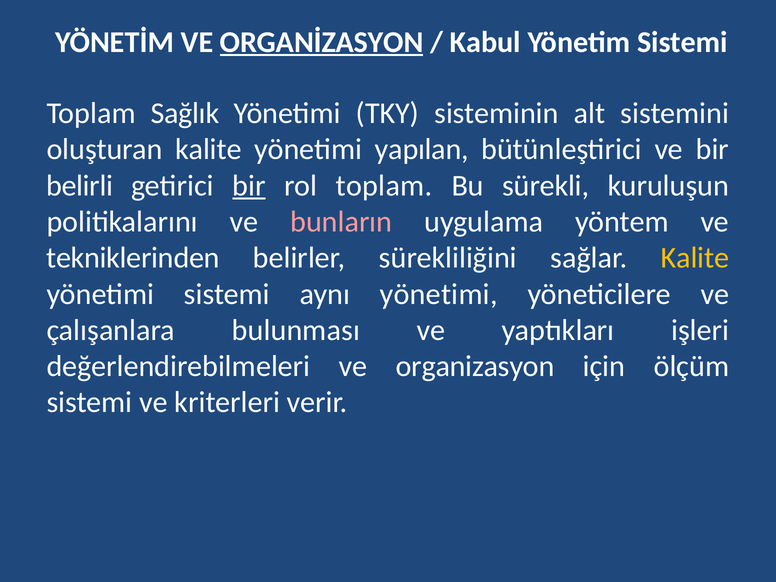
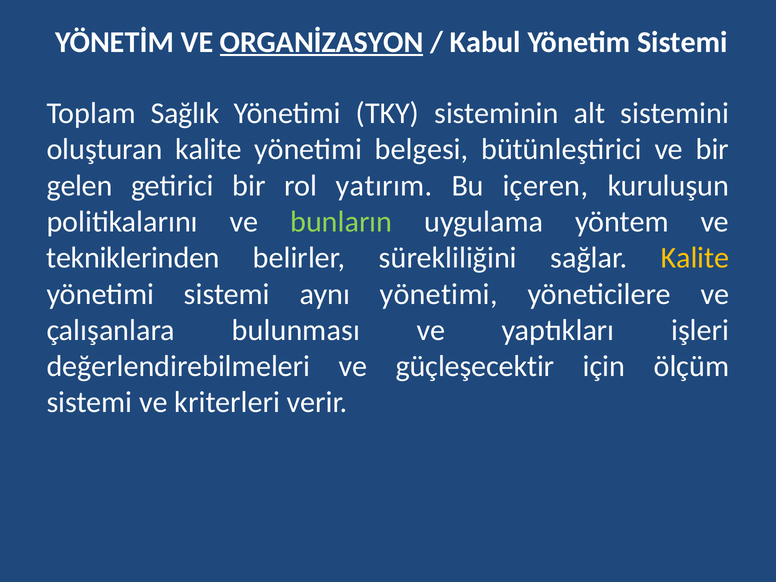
yapılan: yapılan -> belgesi
belirli: belirli -> gelen
bir at (249, 186) underline: present -> none
rol toplam: toplam -> yatırım
sürekli: sürekli -> içeren
bunların colour: pink -> light green
organizasyon: organizasyon -> güçleşecektir
